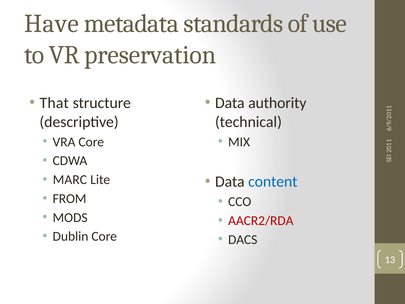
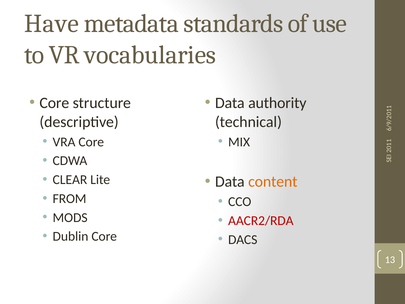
preservation: preservation -> vocabularies
That at (54, 103): That -> Core
MARC: MARC -> CLEAR
content colour: blue -> orange
